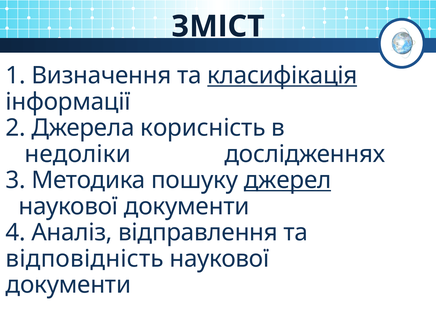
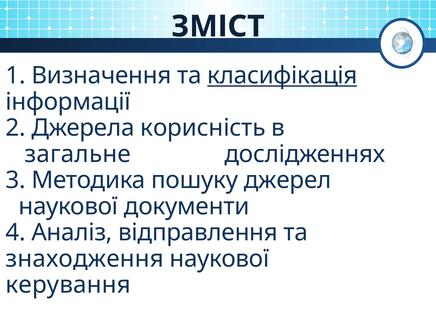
недоліки: недоліки -> загальне
джерел underline: present -> none
відповідність: відповідність -> знаходження
документи at (68, 285): документи -> керування
